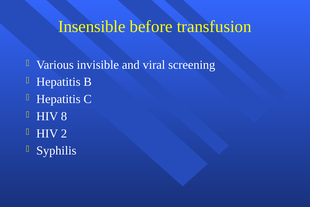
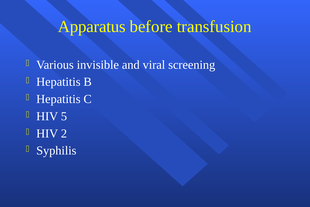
Insensible: Insensible -> Apparatus
8: 8 -> 5
